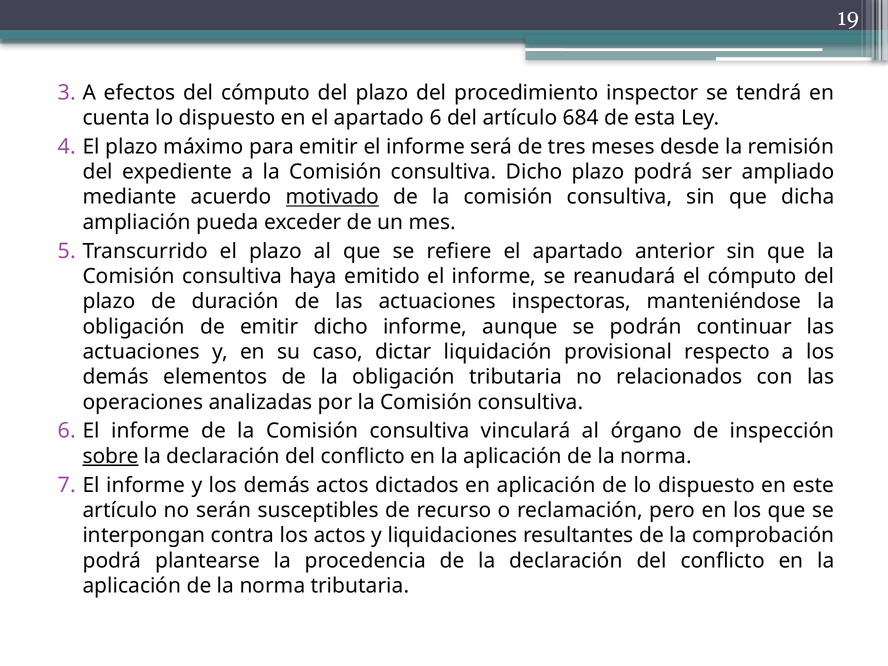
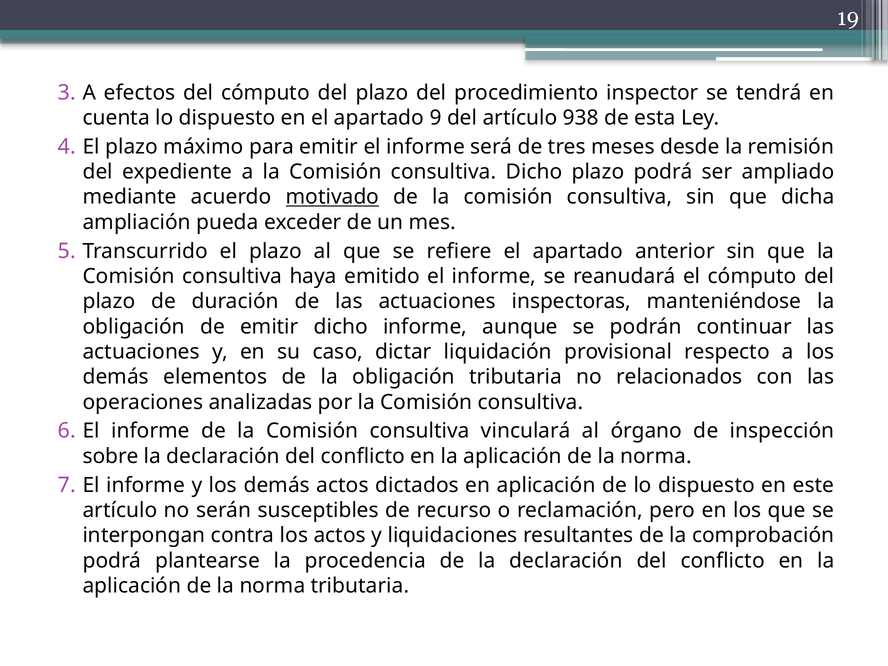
apartado 6: 6 -> 9
684: 684 -> 938
sobre underline: present -> none
